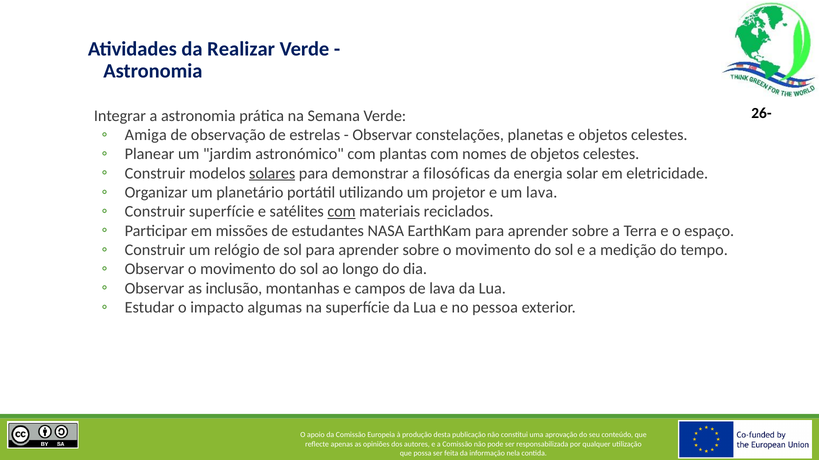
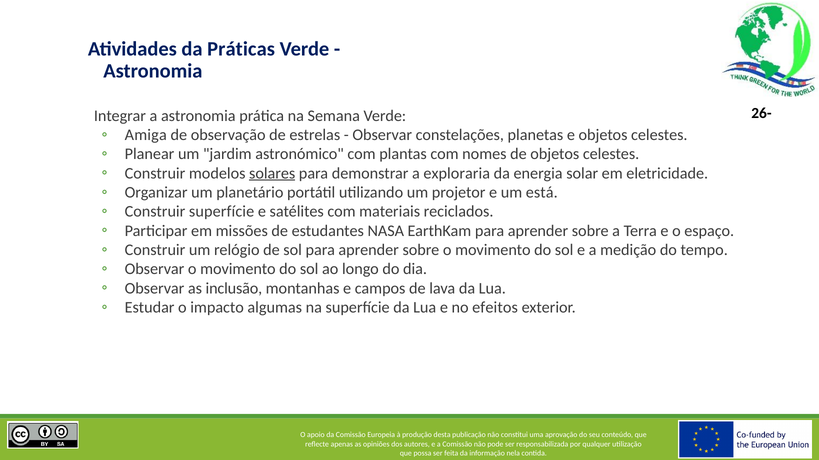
Realizar: Realizar -> Práticas
filosóficas: filosóficas -> exploraria
um lava: lava -> está
com at (342, 212) underline: present -> none
pessoa: pessoa -> efeitos
